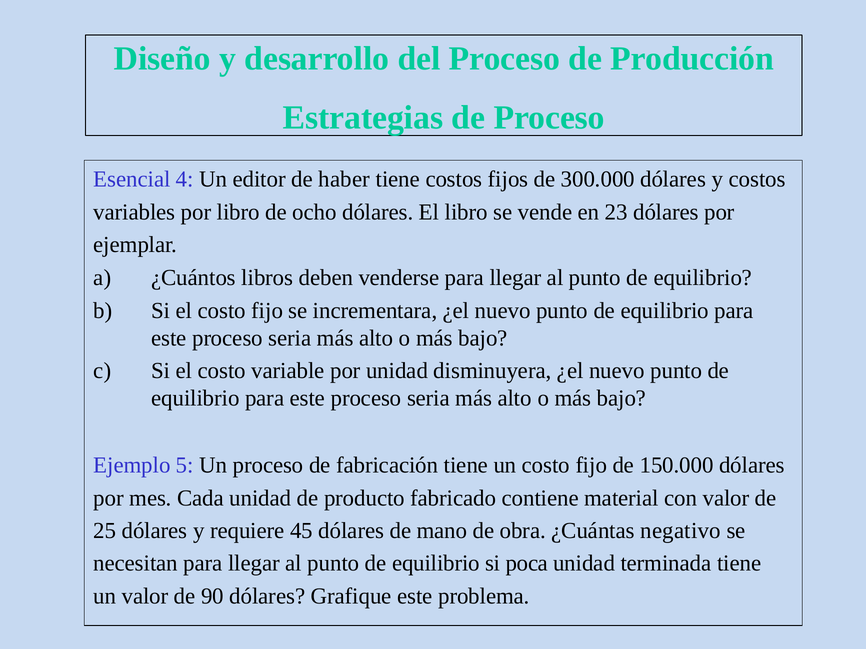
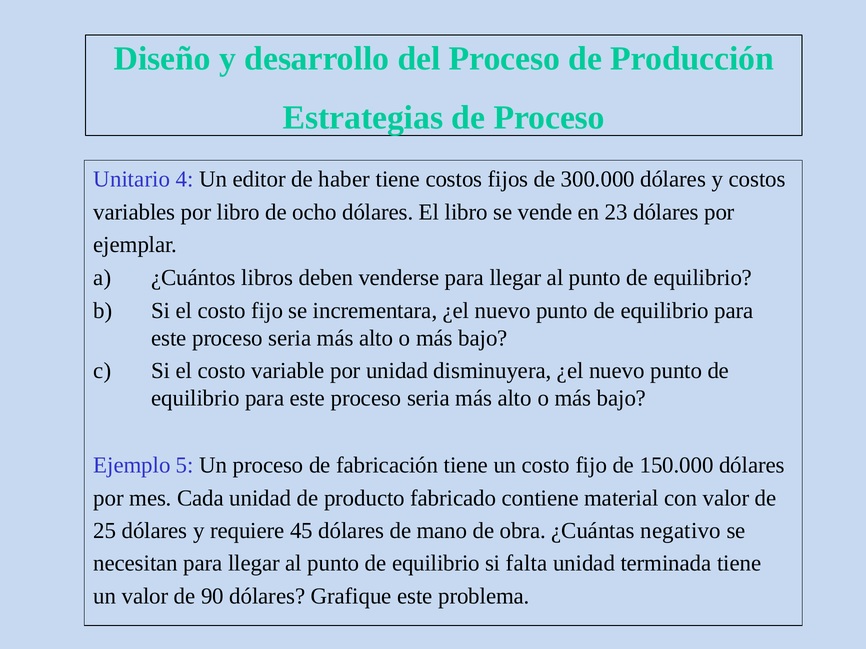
Esencial: Esencial -> Unitario
poca: poca -> falta
